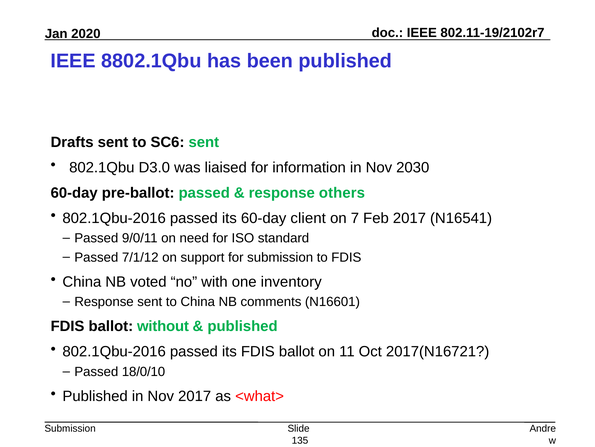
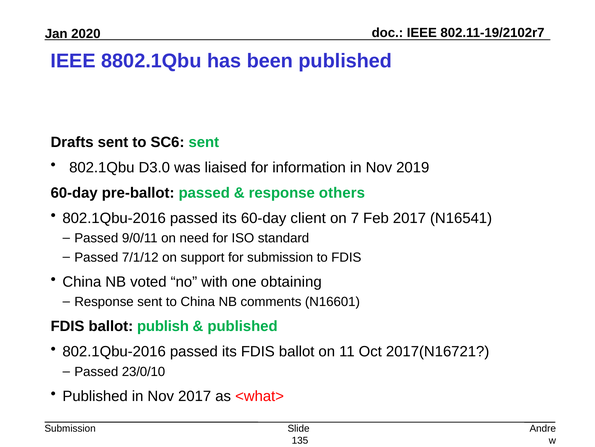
2030: 2030 -> 2019
inventory: inventory -> obtaining
without: without -> publish
18/0/10: 18/0/10 -> 23/0/10
